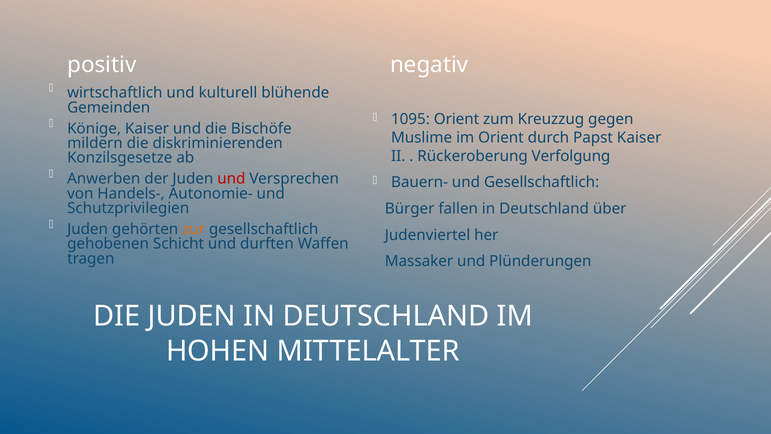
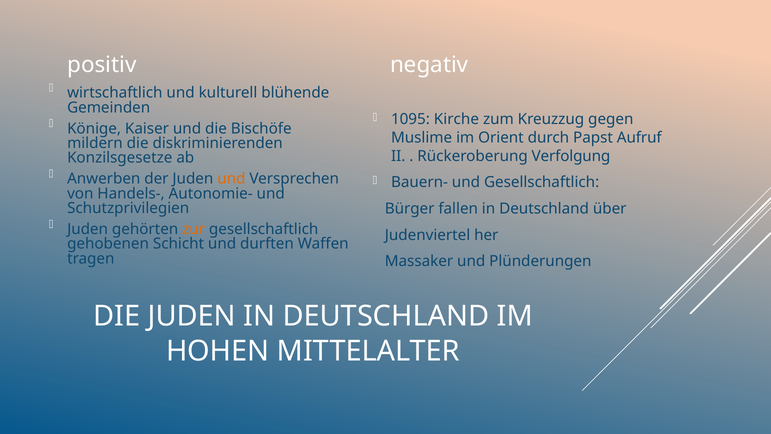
1095 Orient: Orient -> Kirche
Papst Kaiser: Kaiser -> Aufruf
und at (231, 179) colour: red -> orange
